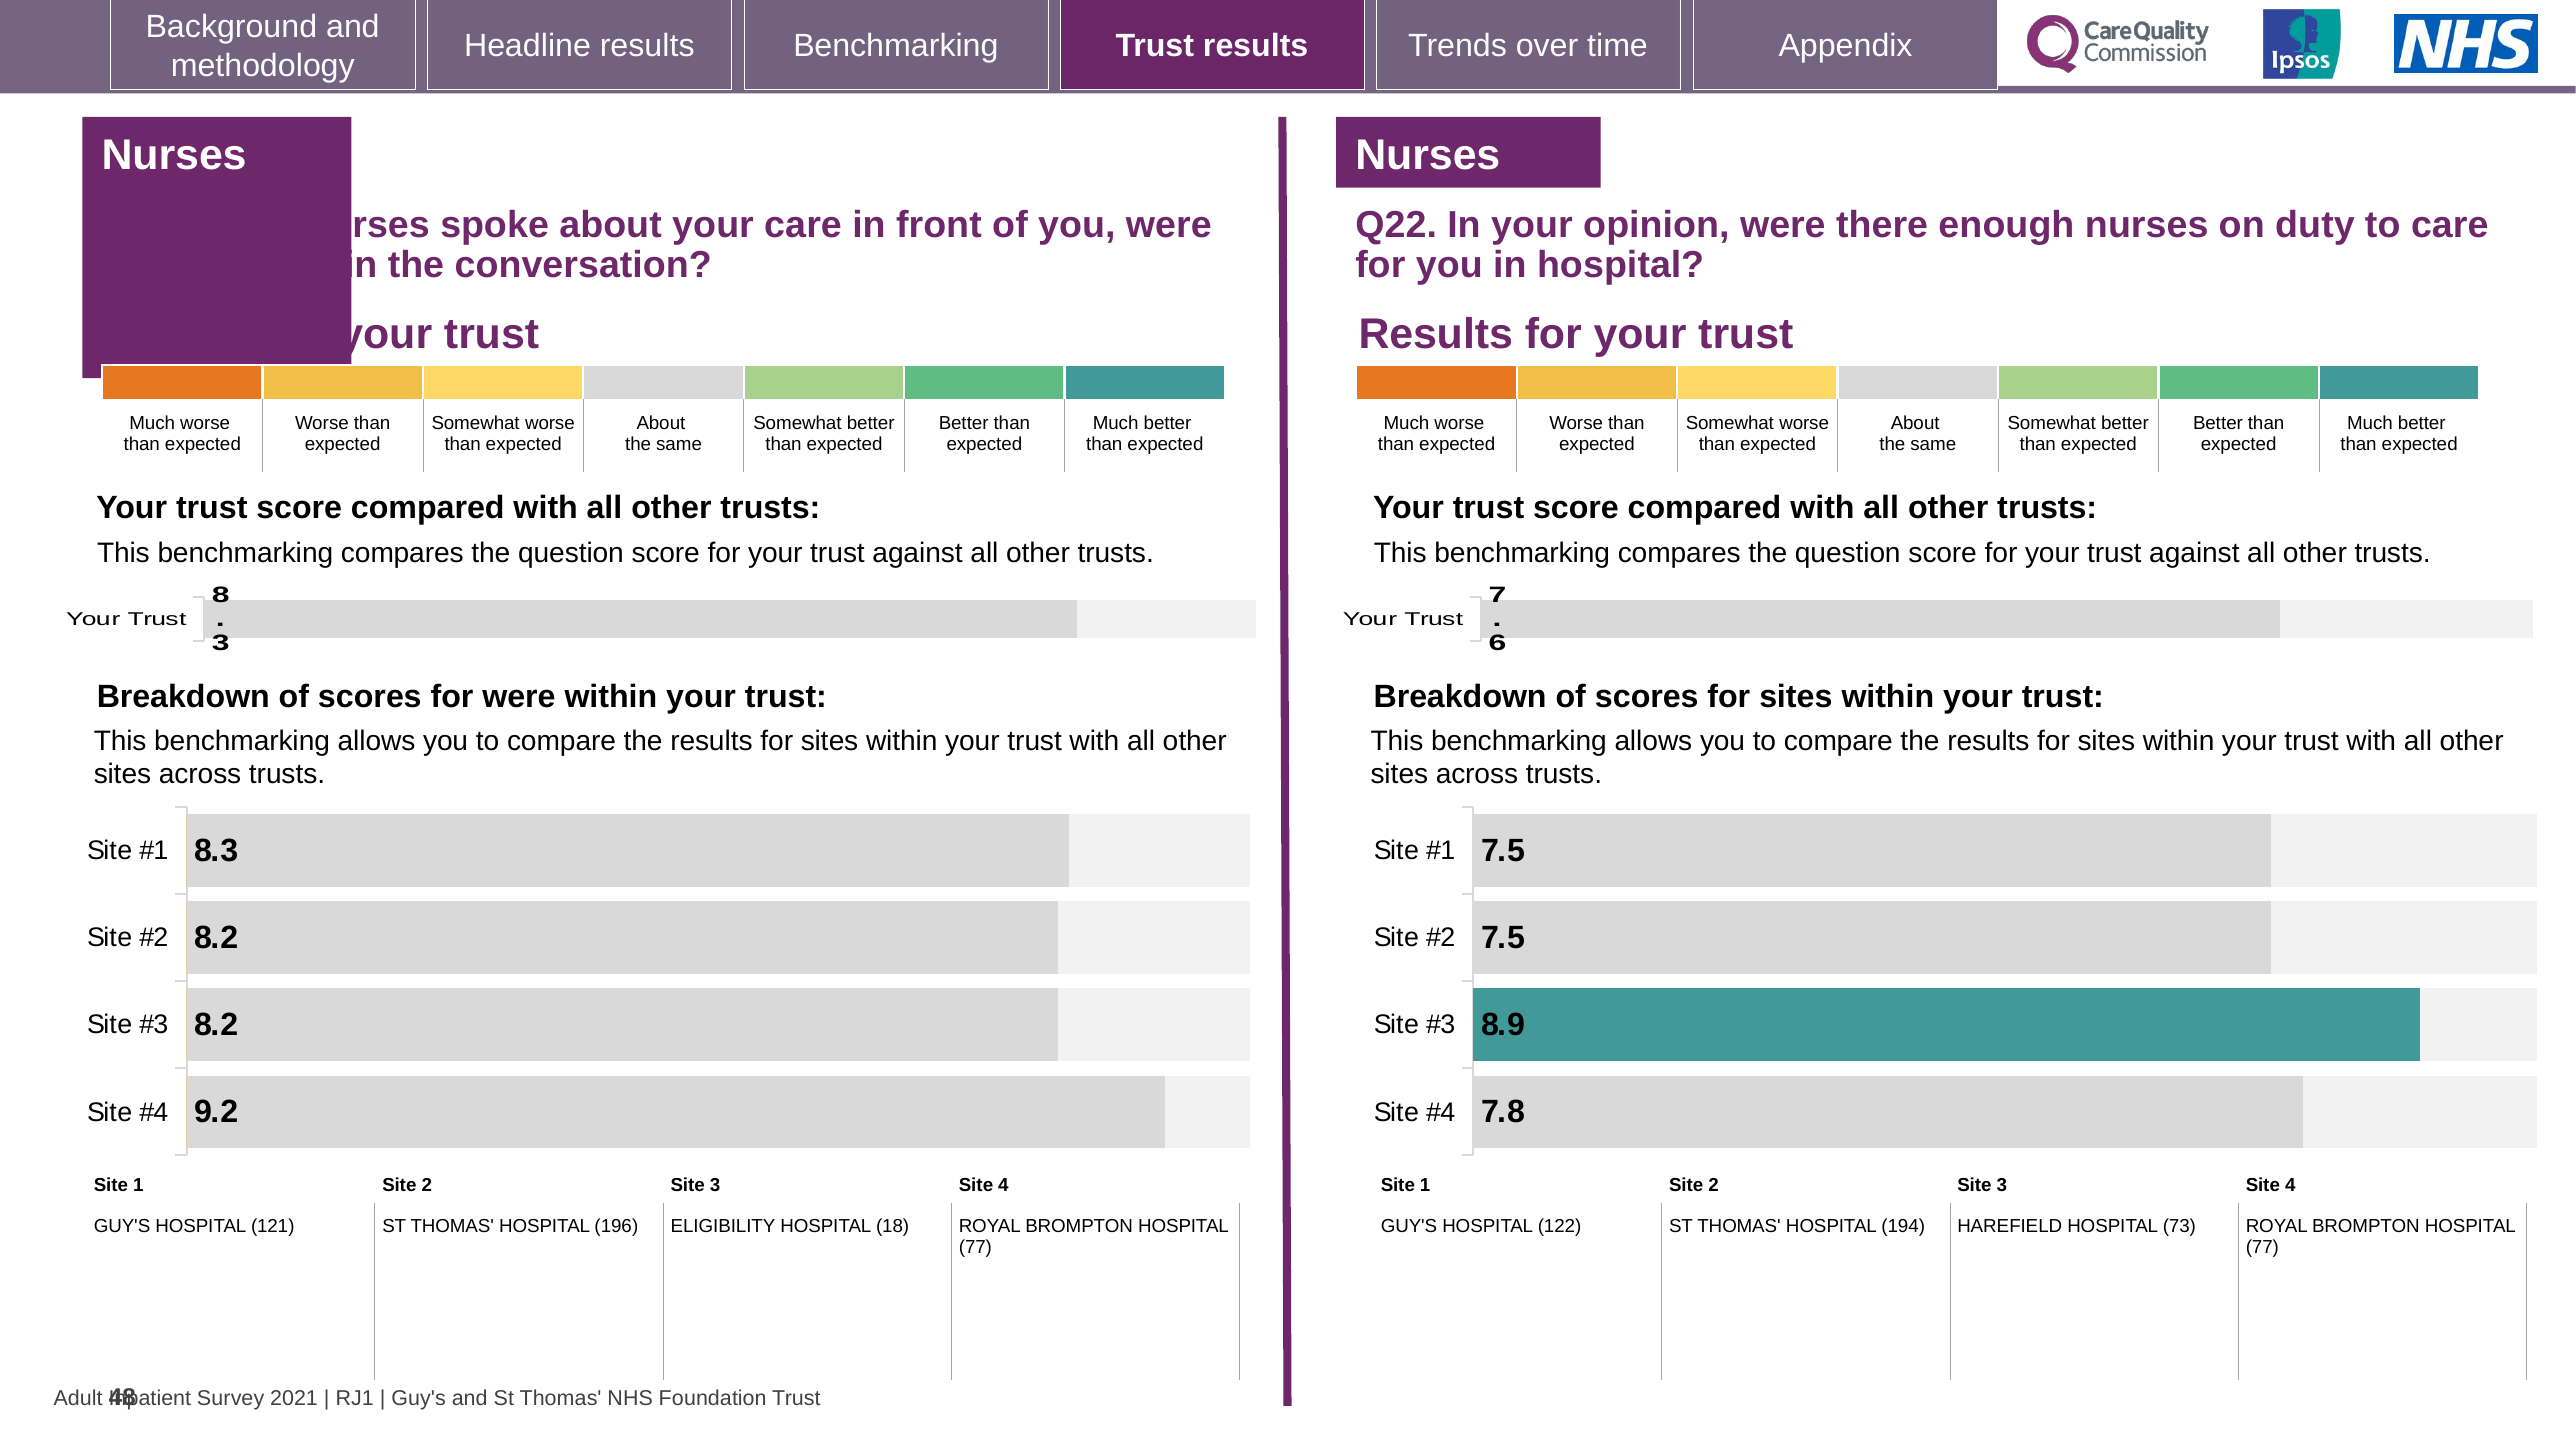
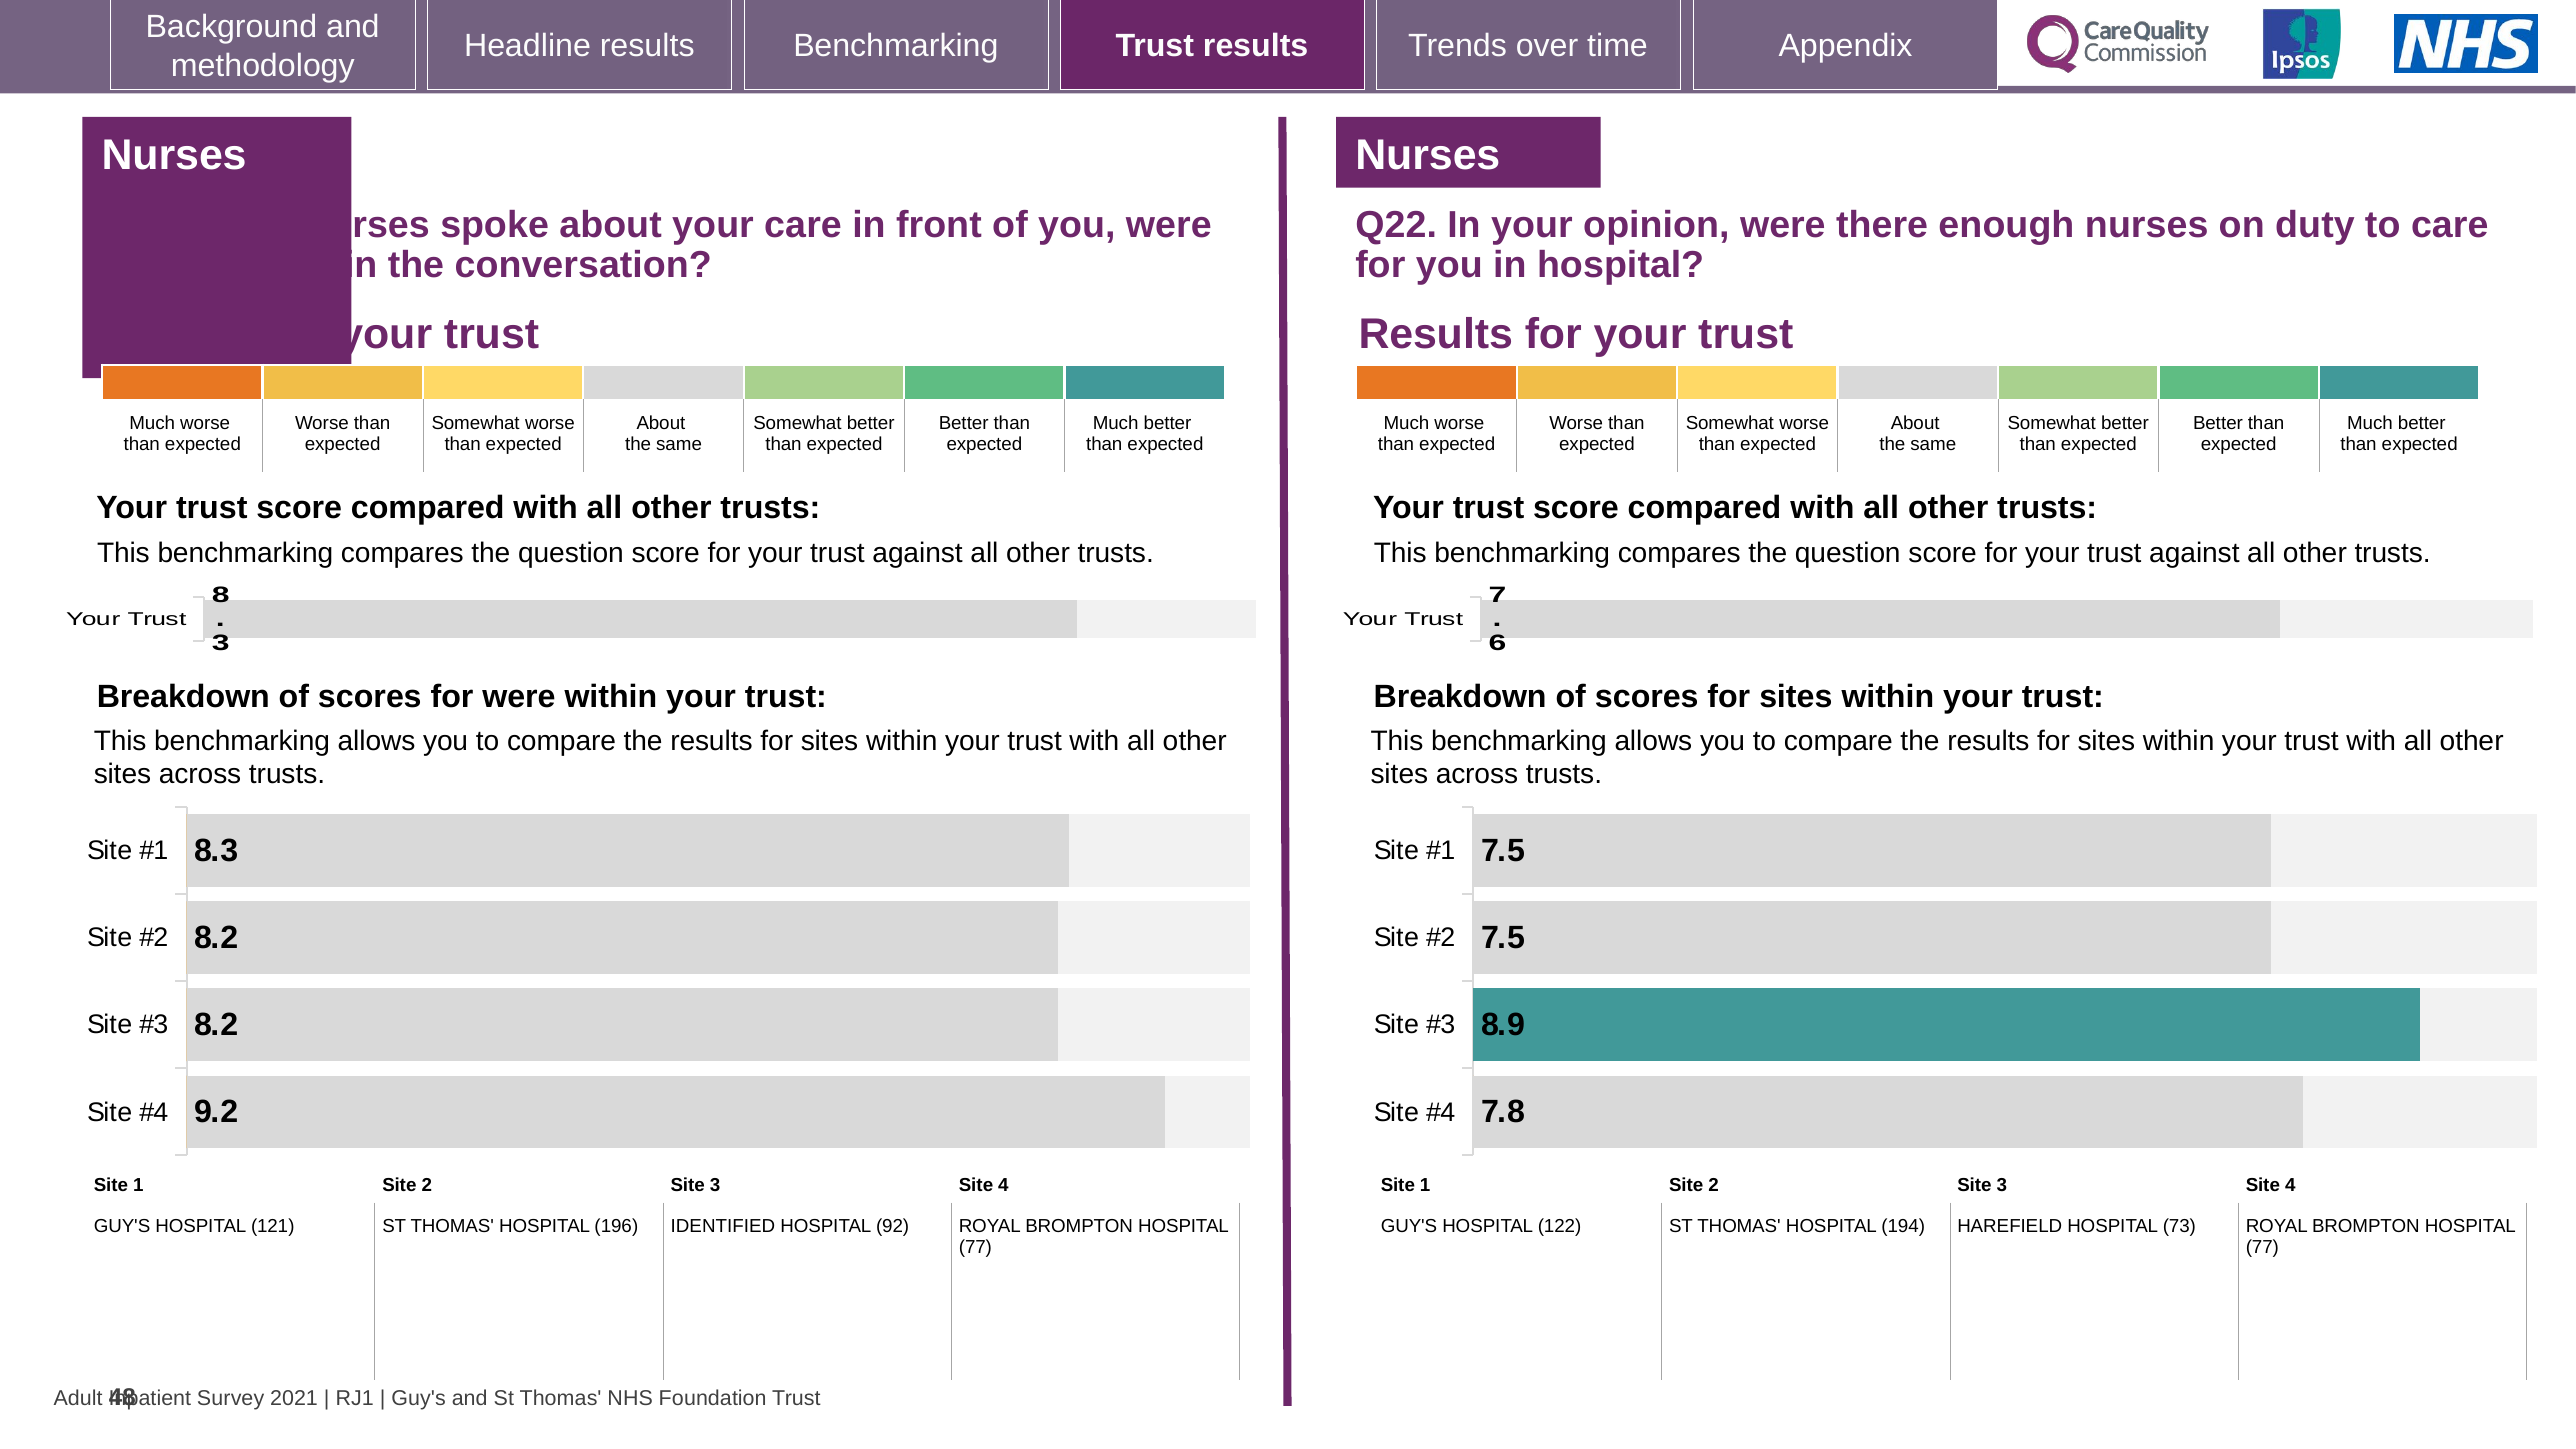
ELIGIBILITY: ELIGIBILITY -> IDENTIFIED
18: 18 -> 92
